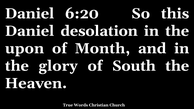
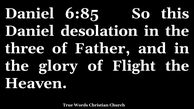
6:20: 6:20 -> 6:85
upon: upon -> three
Month: Month -> Father
South: South -> Flight
